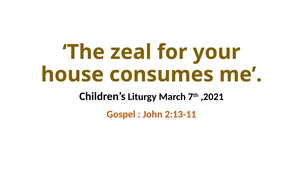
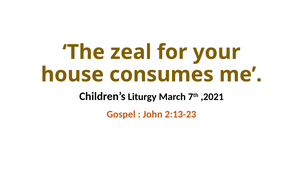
2:13-11: 2:13-11 -> 2:13-23
